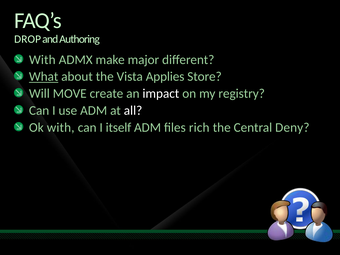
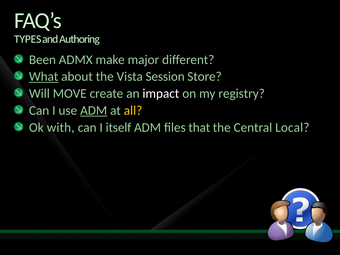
DROP: DROP -> TYPES
With at (42, 60): With -> Been
Applies: Applies -> Session
ADM at (94, 110) underline: none -> present
all colour: white -> yellow
rich: rich -> that
Deny: Deny -> Local
